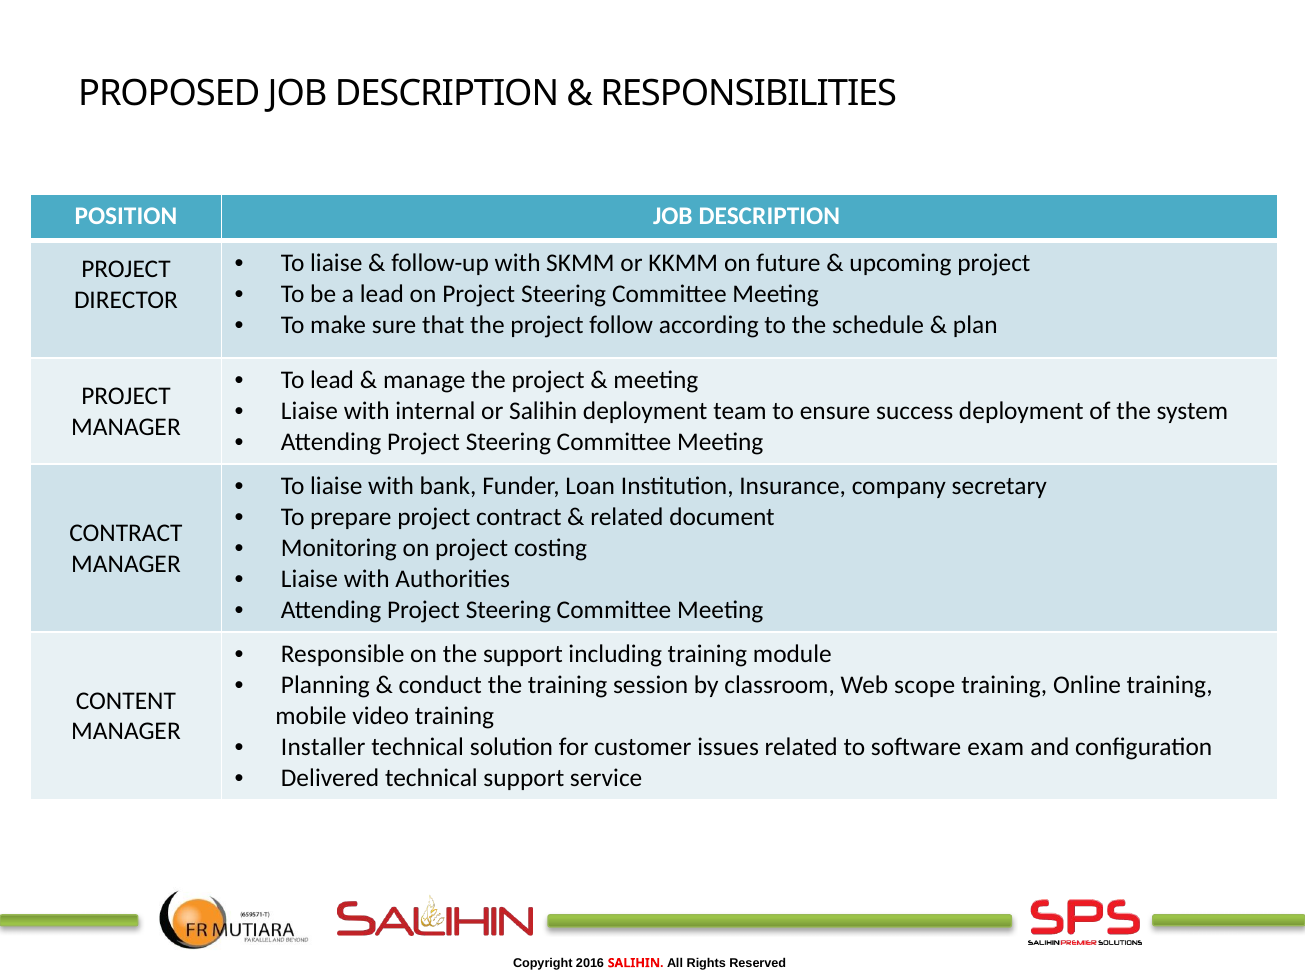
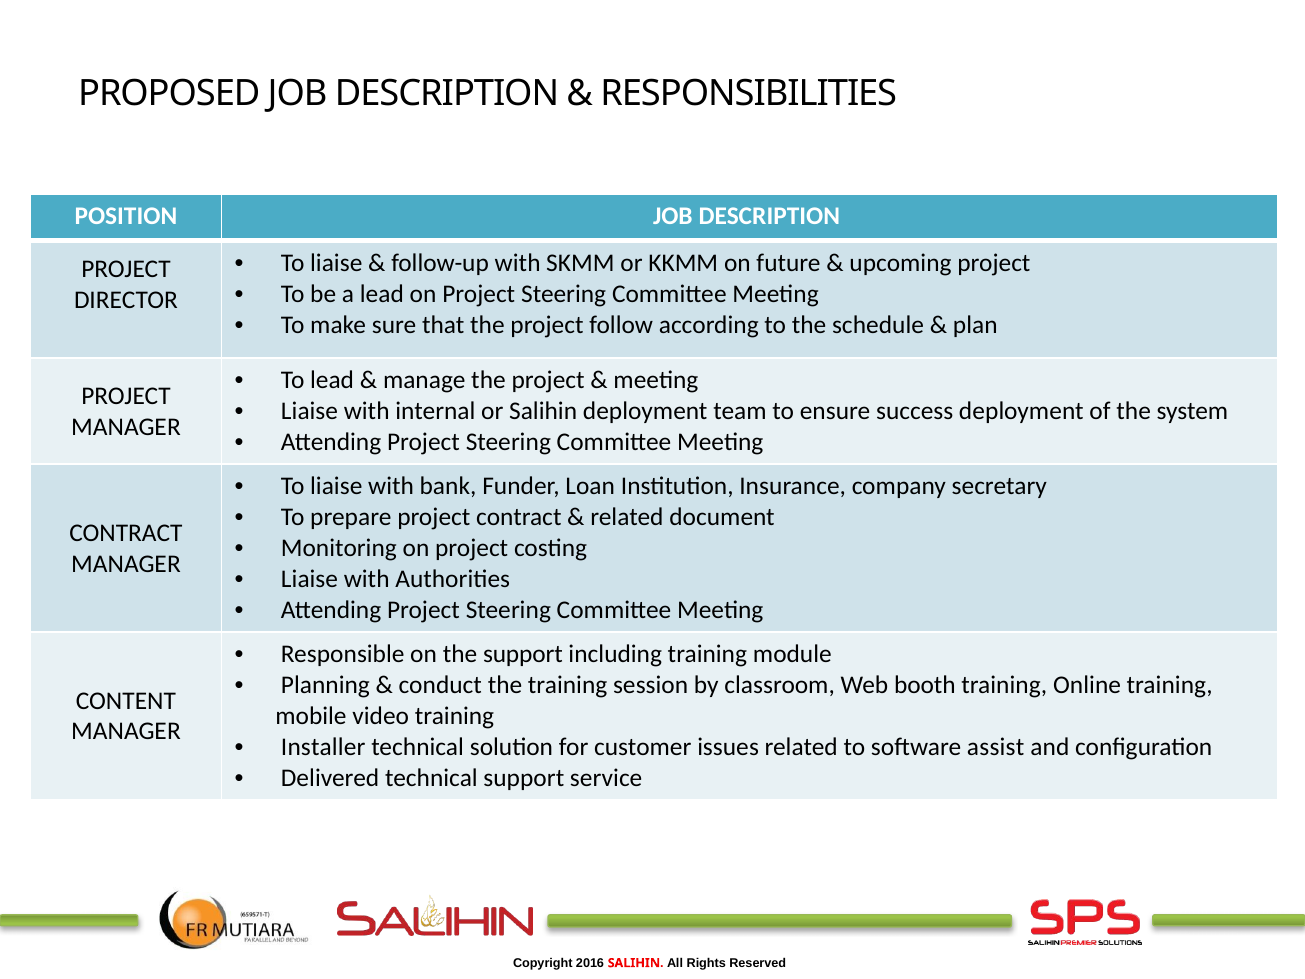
scope: scope -> booth
exam: exam -> assist
